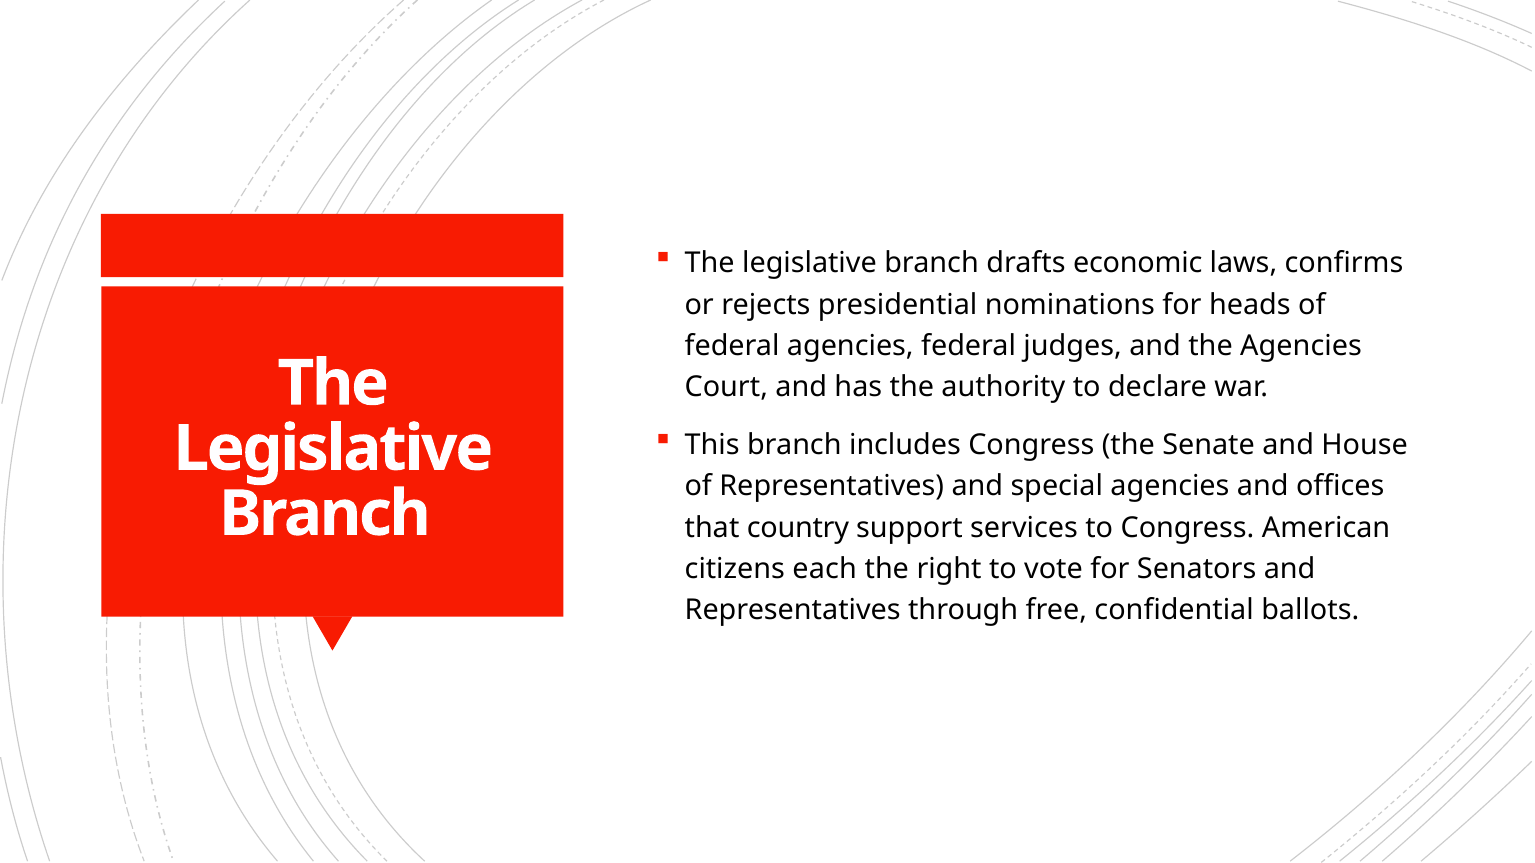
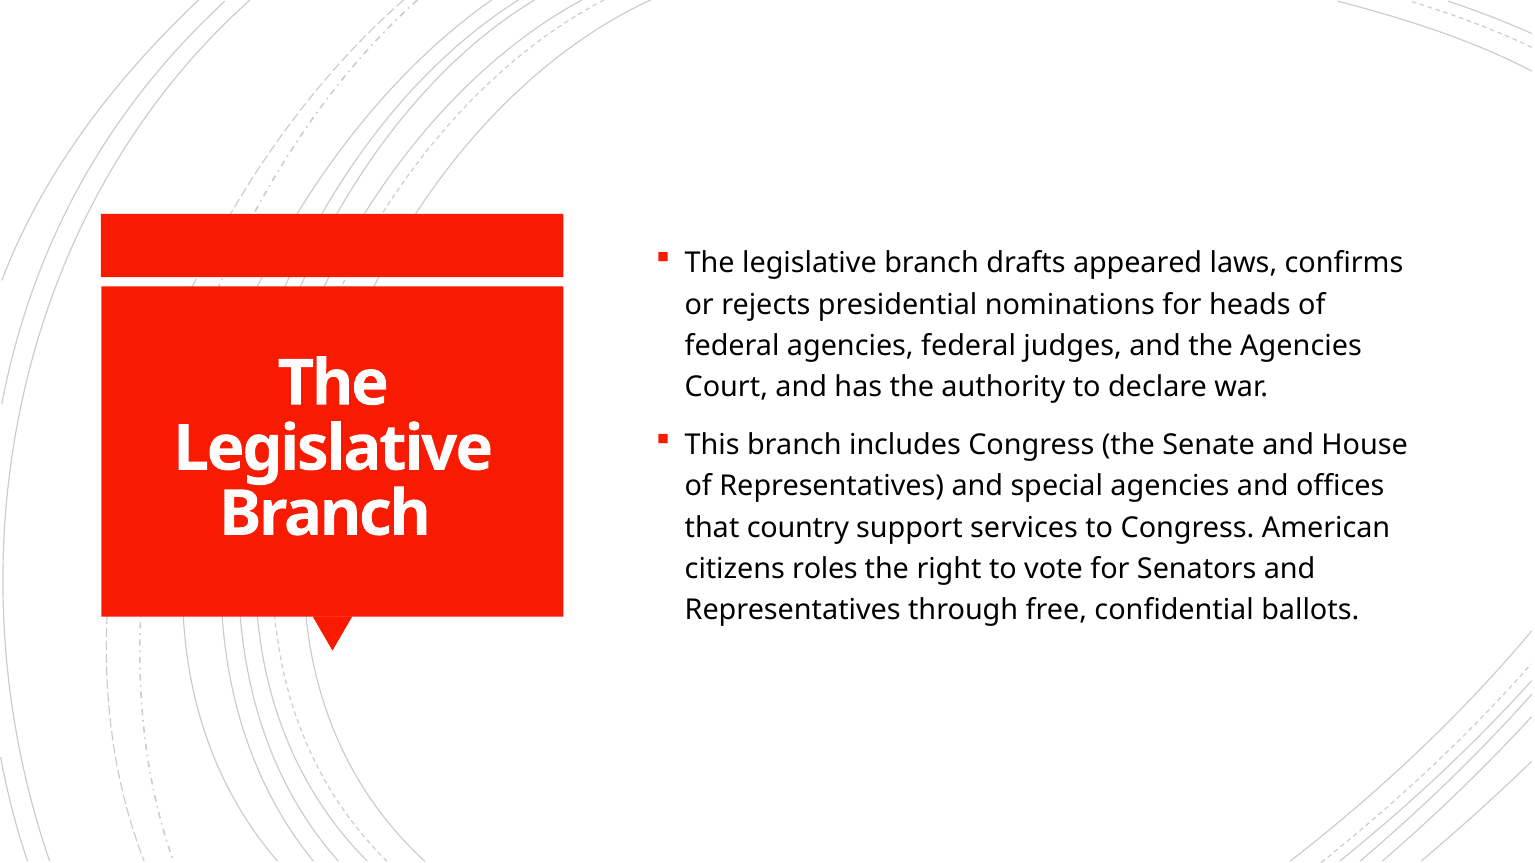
economic: economic -> appeared
each: each -> roles
